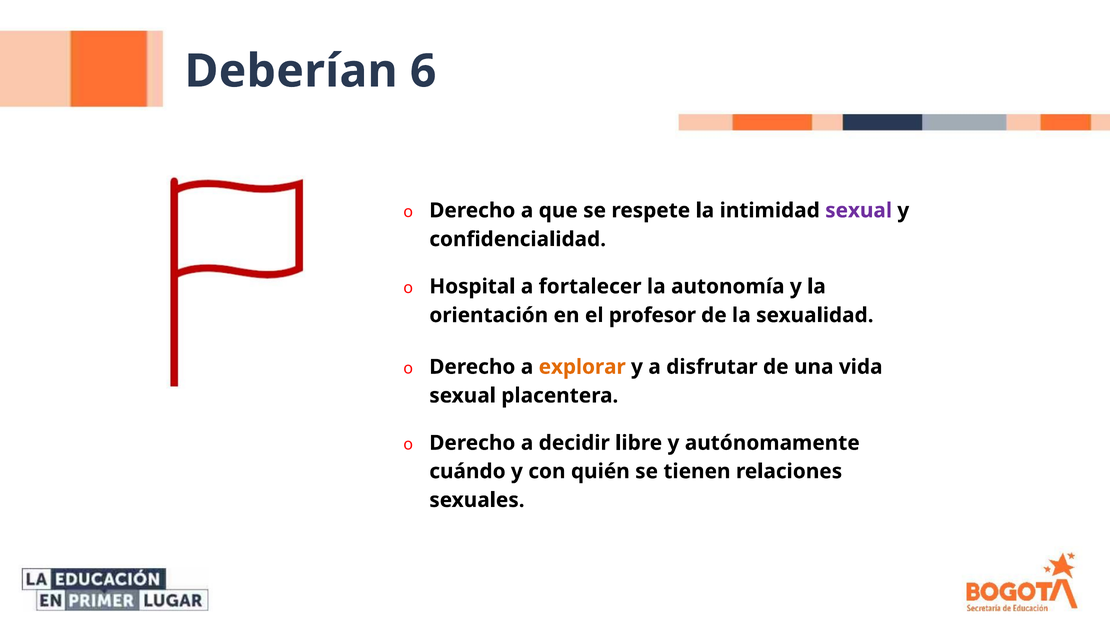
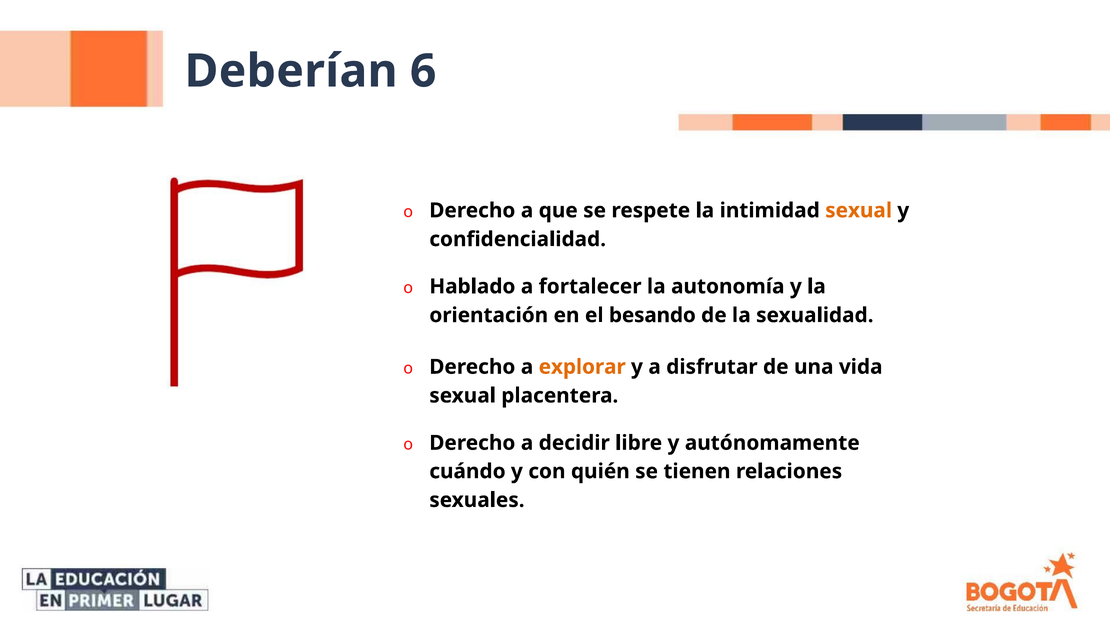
sexual at (859, 210) colour: purple -> orange
Hospital: Hospital -> Hablado
profesor: profesor -> besando
